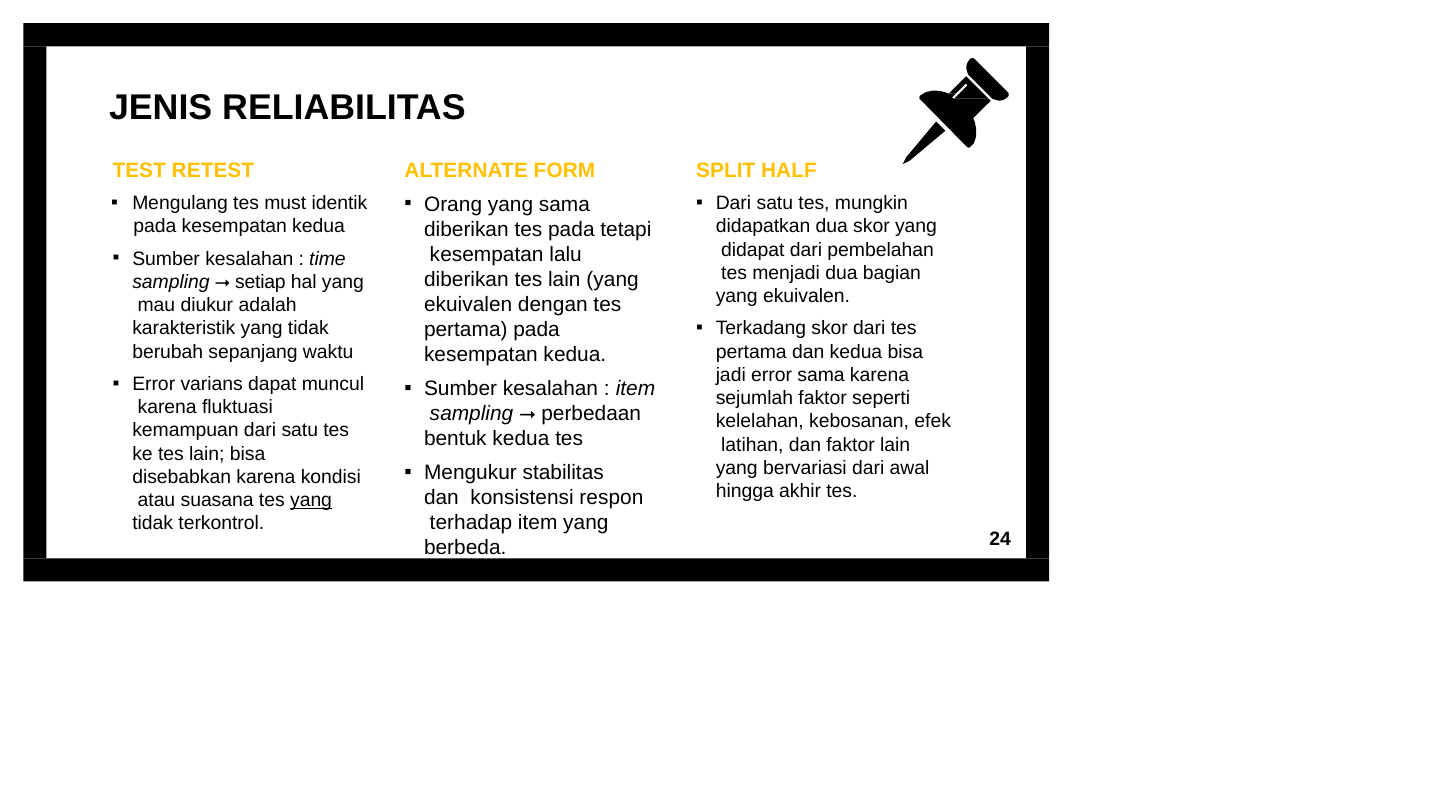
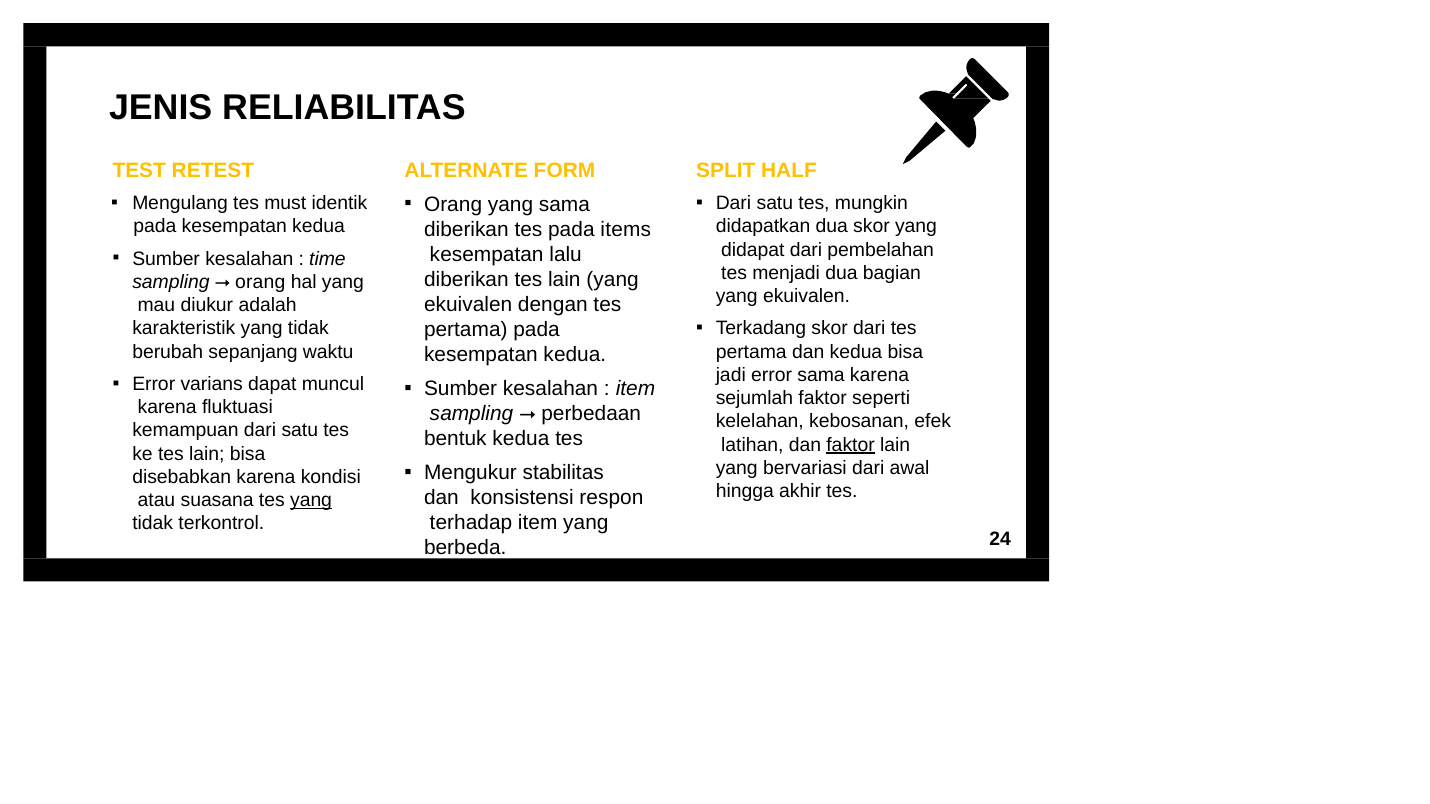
tetapi: tetapi -> items
setiap at (260, 282): setiap -> orang
faktor at (851, 445) underline: none -> present
